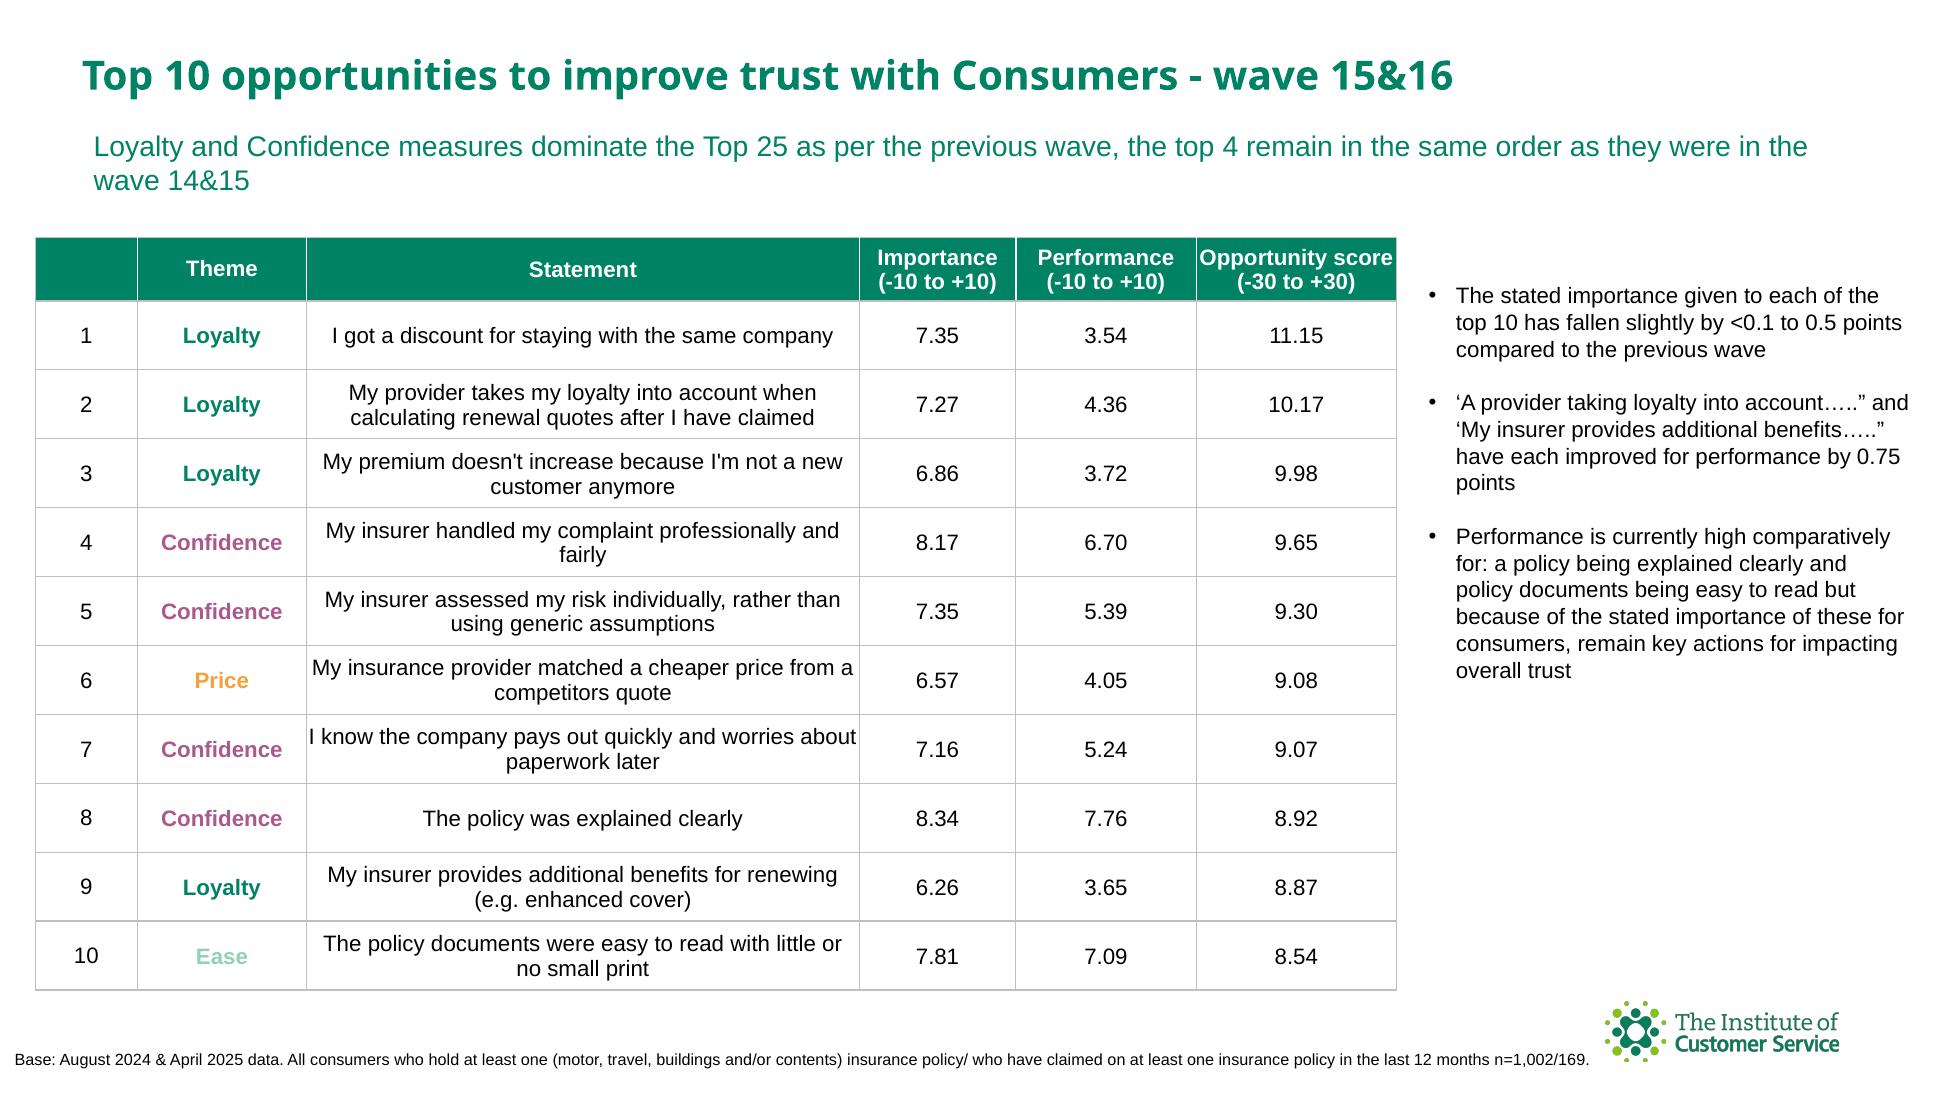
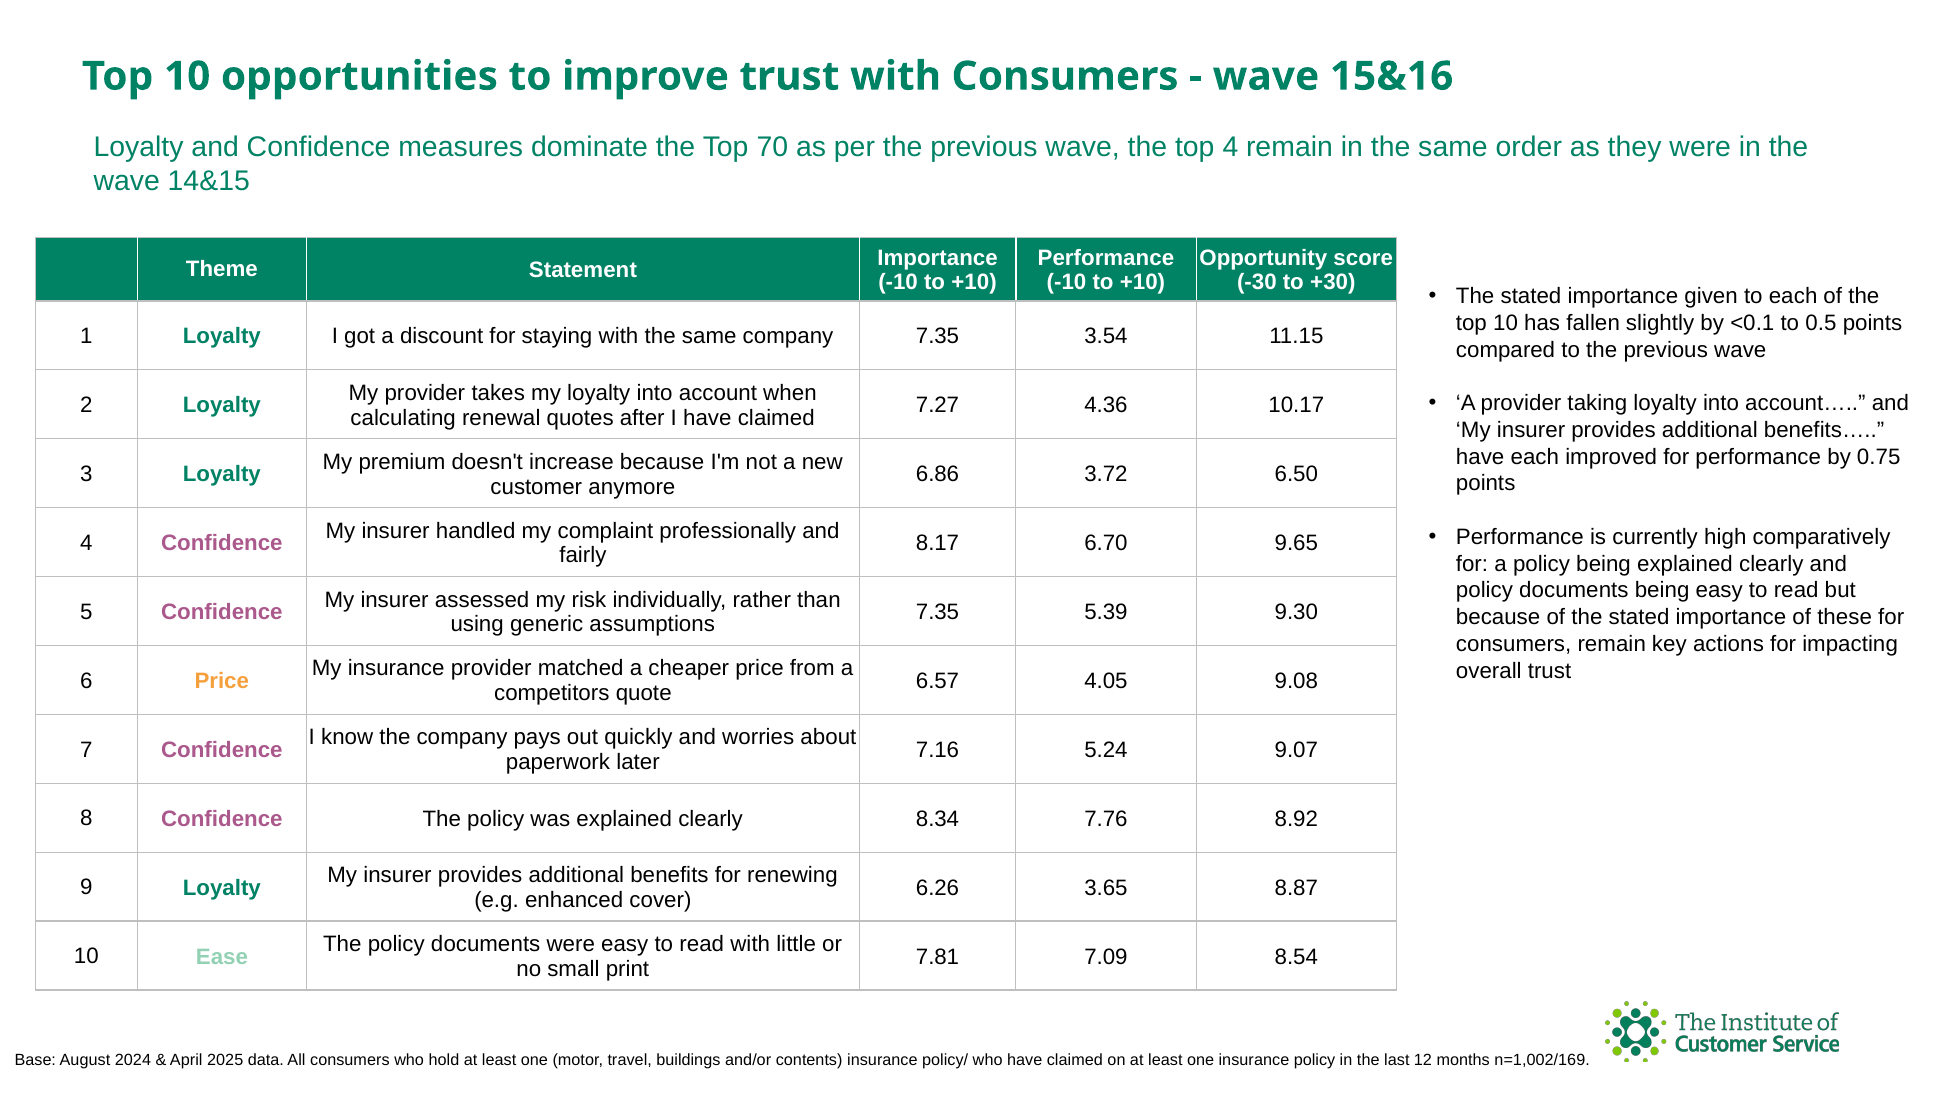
25: 25 -> 70
9.98: 9.98 -> 6.50
